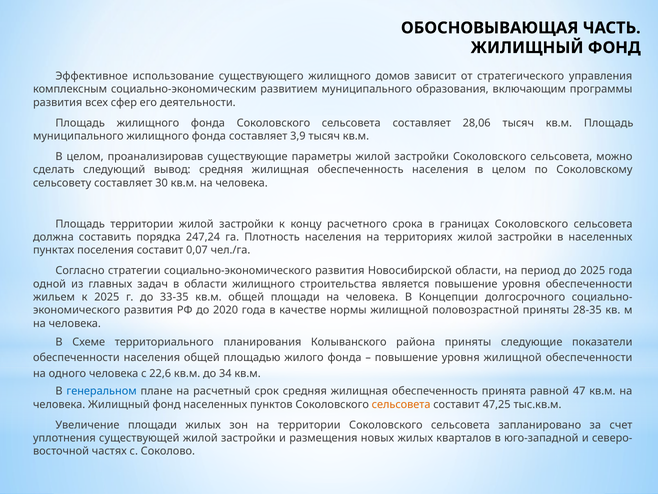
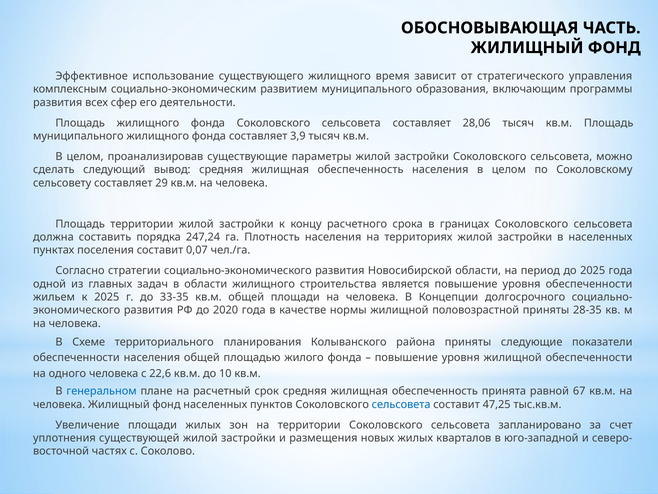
домов: домов -> время
30: 30 -> 29
34: 34 -> 10
47: 47 -> 67
сельсовета at (401, 404) colour: orange -> blue
